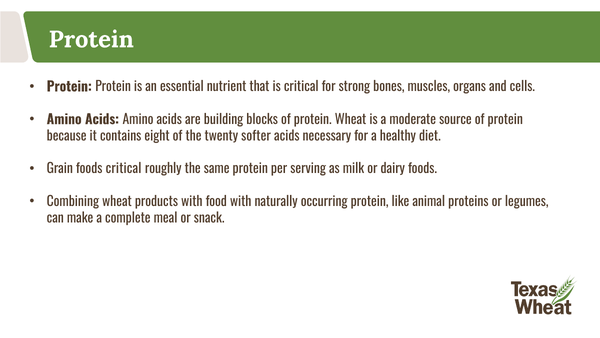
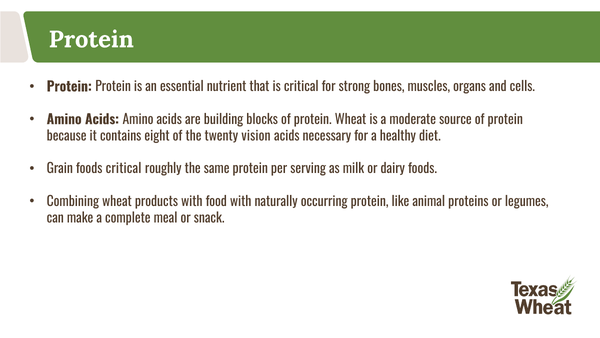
softer: softer -> vision
